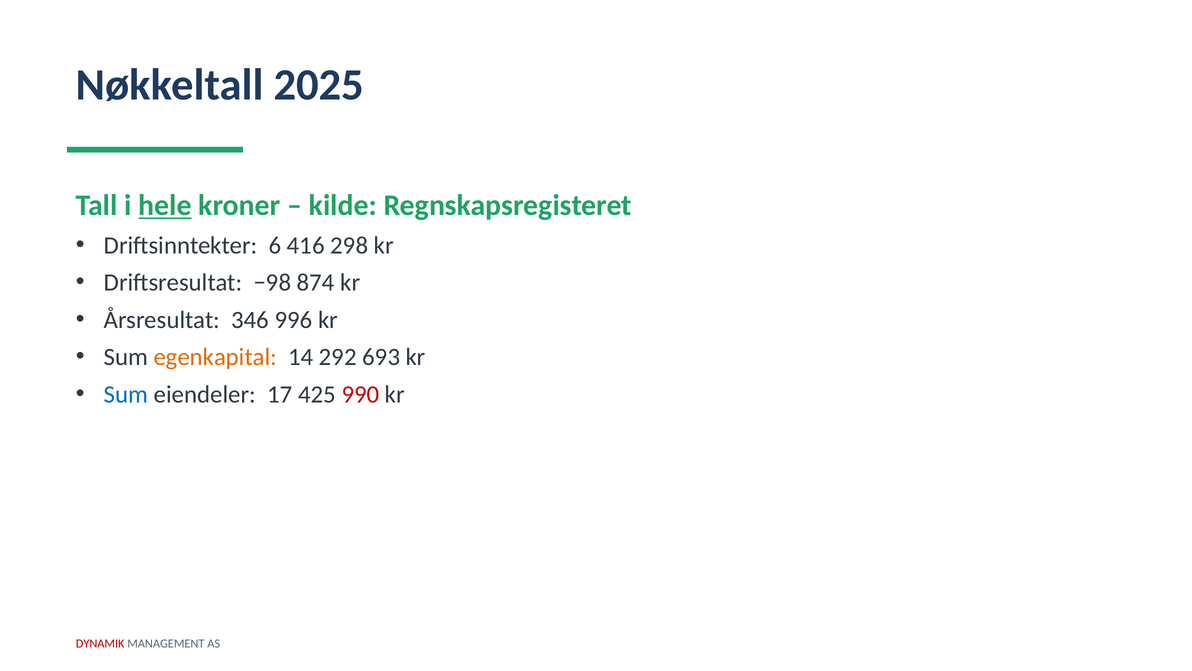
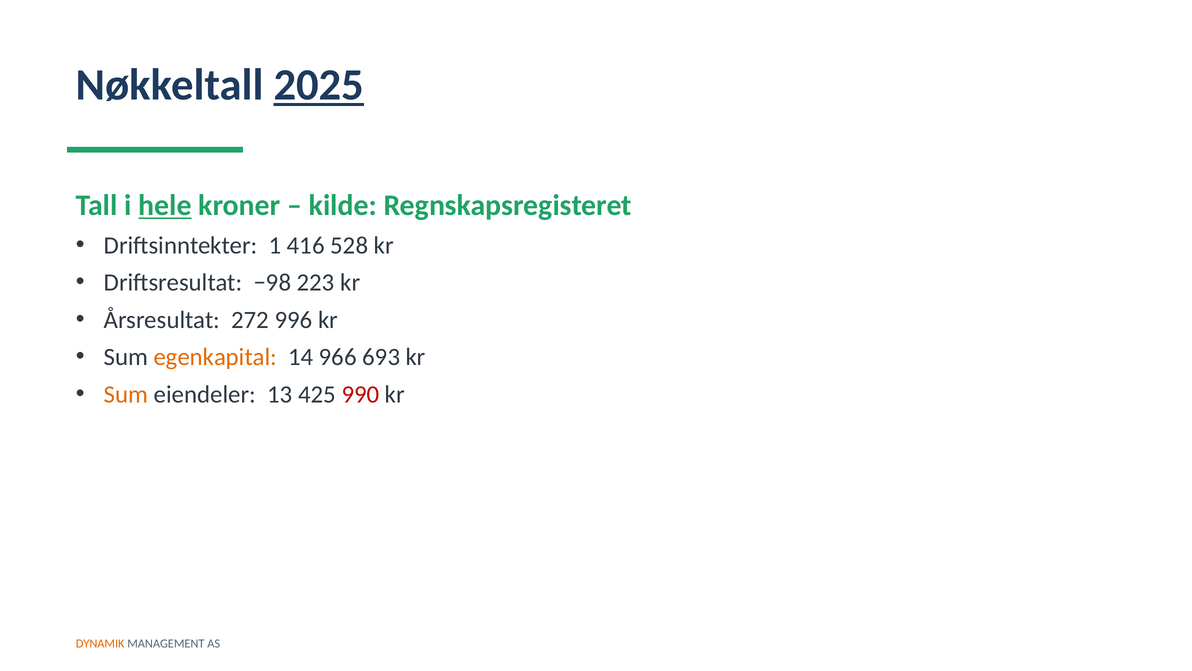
2025 underline: none -> present
6: 6 -> 1
298: 298 -> 528
874: 874 -> 223
346: 346 -> 272
292: 292 -> 966
Sum at (126, 394) colour: blue -> orange
17: 17 -> 13
DYNAMIK colour: red -> orange
